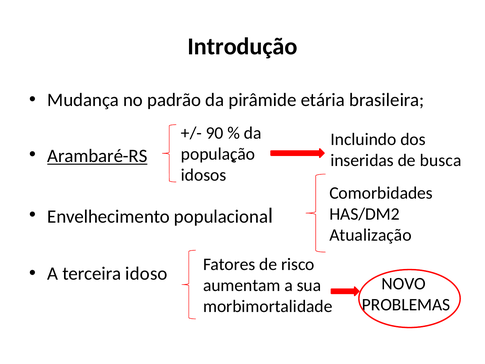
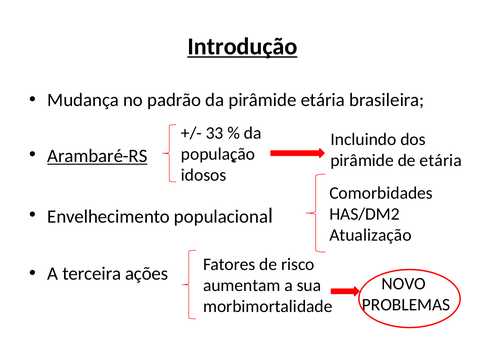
Introdução underline: none -> present
90: 90 -> 33
inseridas at (362, 160): inseridas -> pirâmide
de busca: busca -> etária
idoso: idoso -> ações
